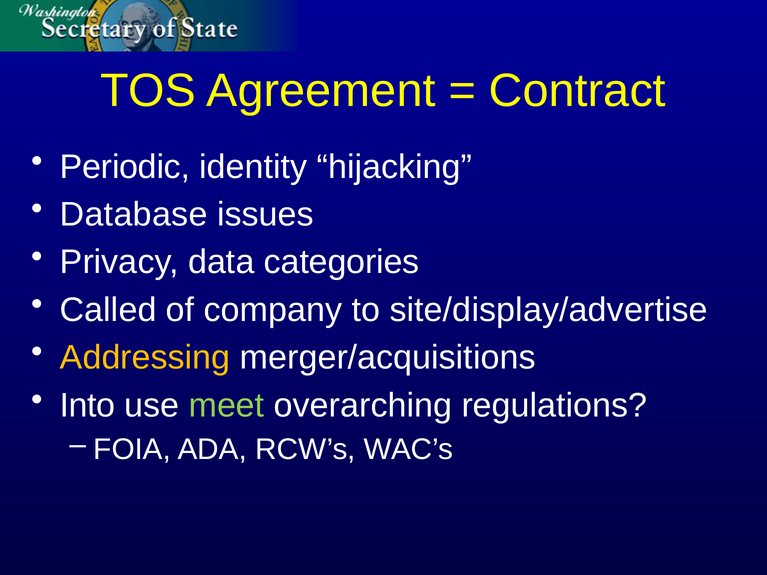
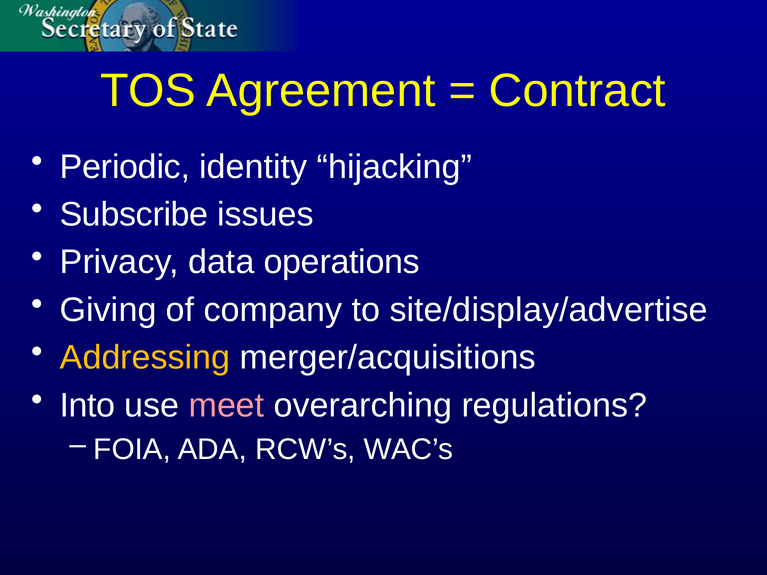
Database: Database -> Subscribe
categories: categories -> operations
Called: Called -> Giving
meet colour: light green -> pink
